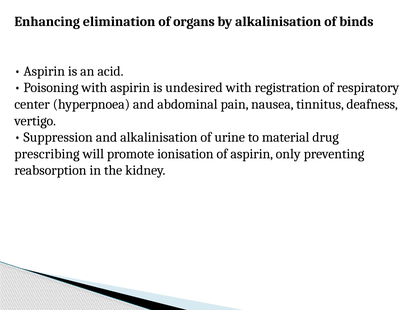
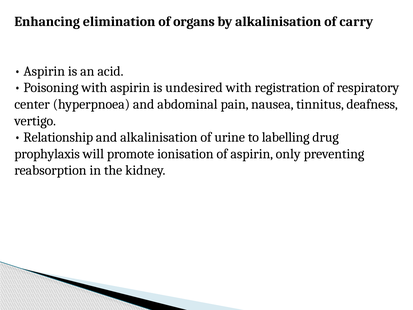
binds: binds -> carry
Suppression: Suppression -> Relationship
material: material -> labelling
prescribing: prescribing -> prophylaxis
